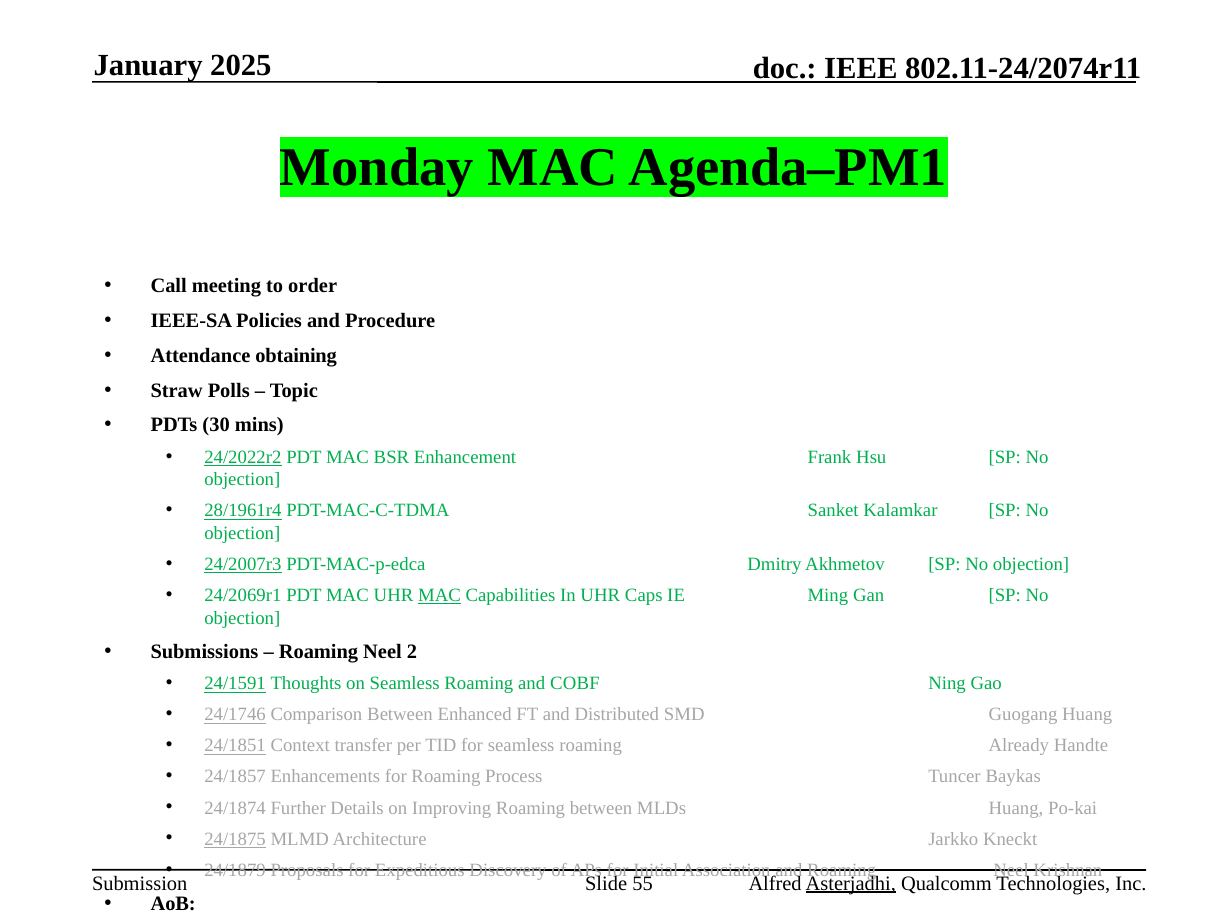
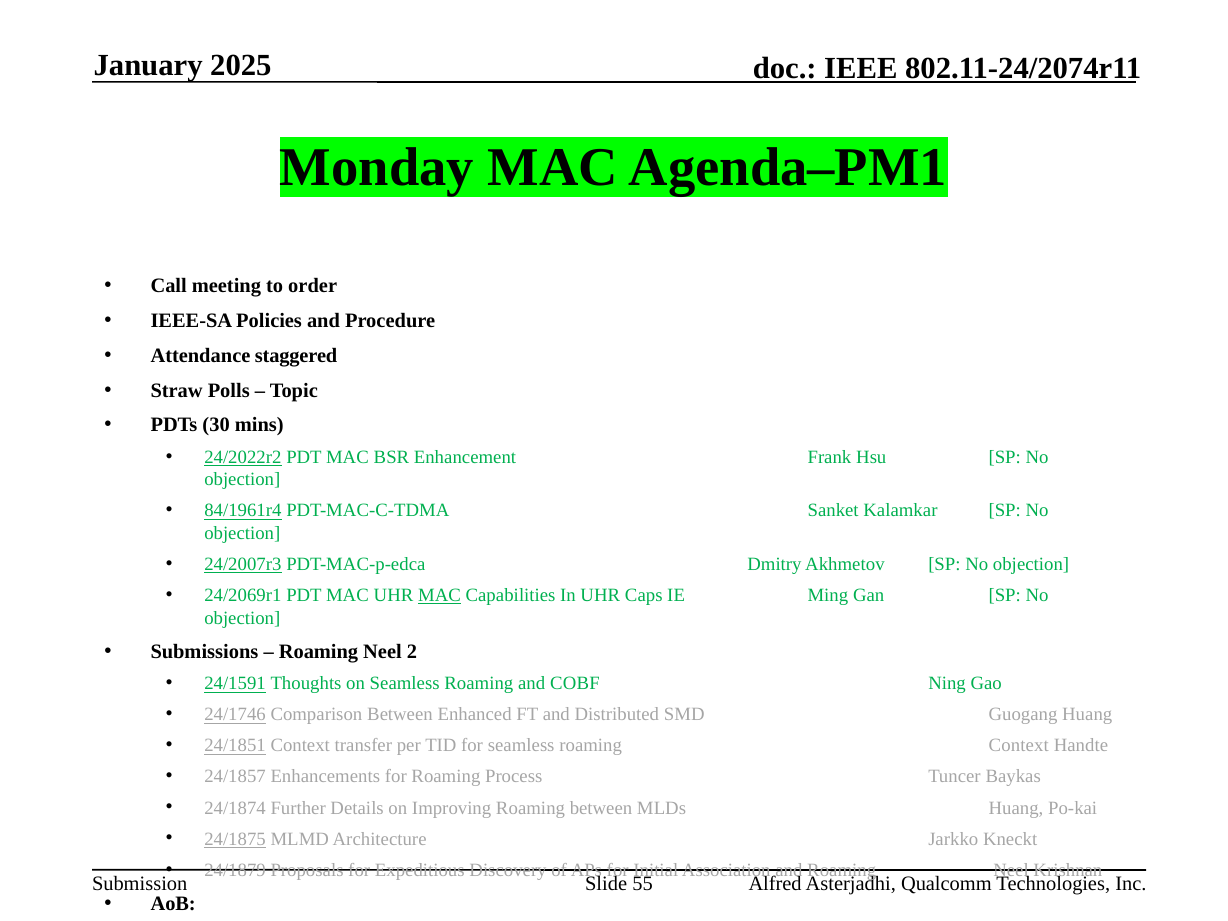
obtaining: obtaining -> staggered
28/1961r4: 28/1961r4 -> 84/1961r4
roaming Already: Already -> Context
Asterjadhi underline: present -> none
